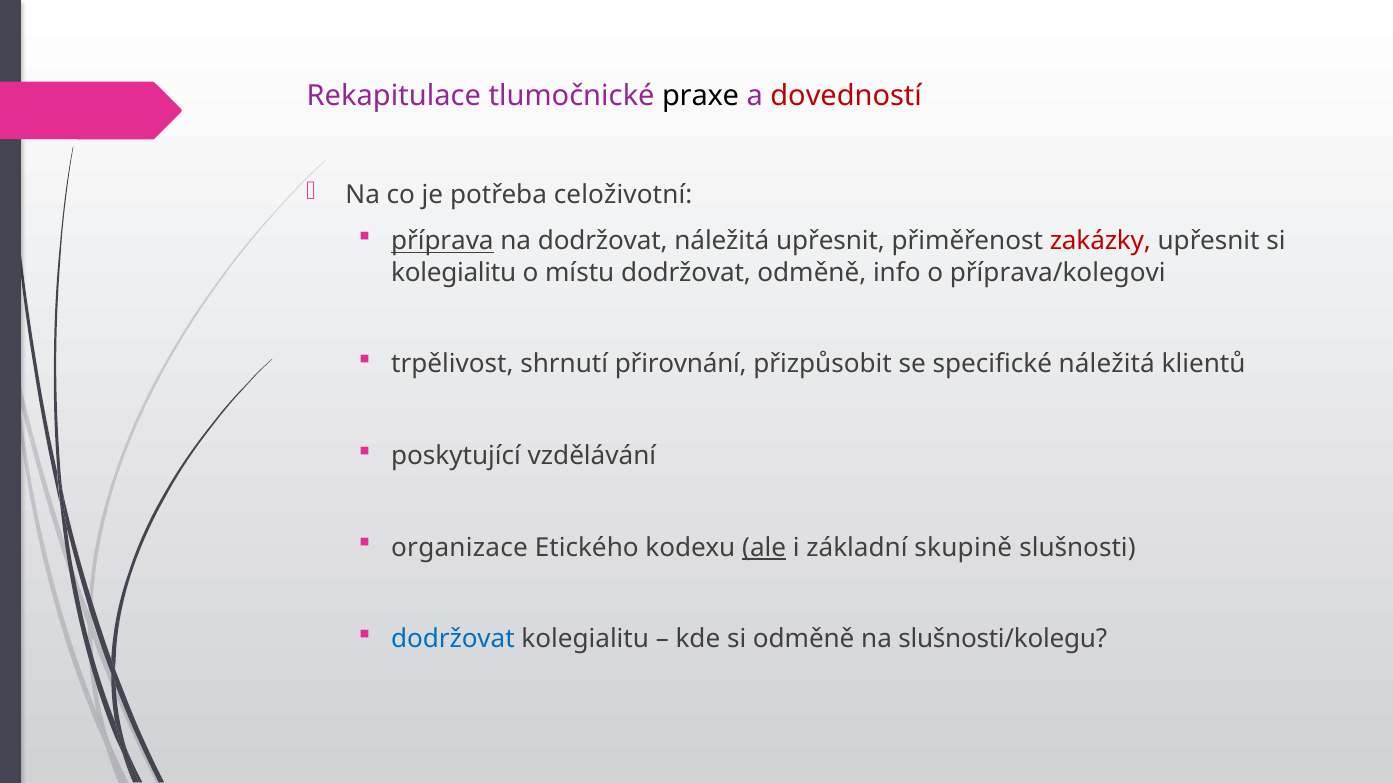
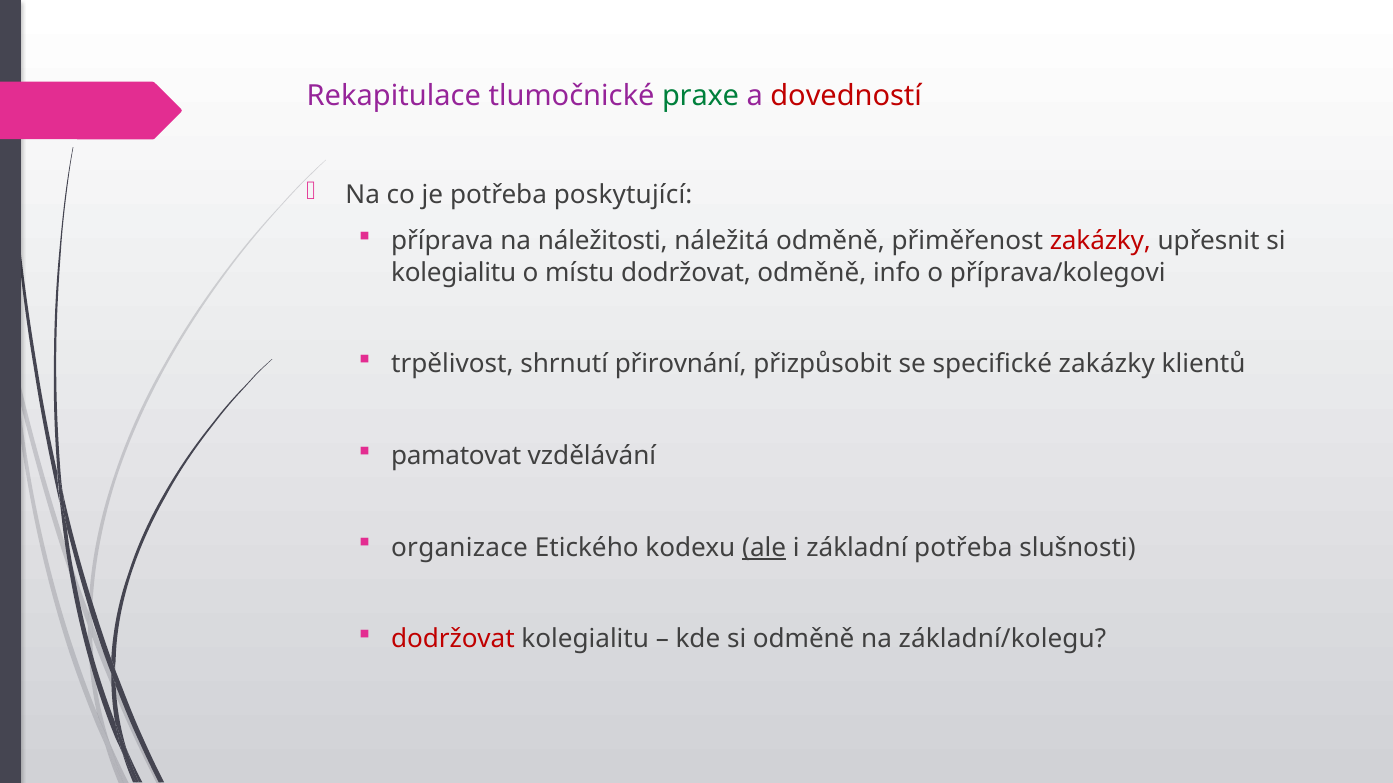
praxe colour: black -> green
celoživotní: celoživotní -> poskytující
příprava underline: present -> none
na dodržovat: dodržovat -> náležitosti
náležitá upřesnit: upřesnit -> odměně
specifické náležitá: náležitá -> zakázky
poskytující: poskytující -> pamatovat
základní skupině: skupině -> potřeba
dodržovat at (453, 640) colour: blue -> red
slušnosti/kolegu: slušnosti/kolegu -> základní/kolegu
